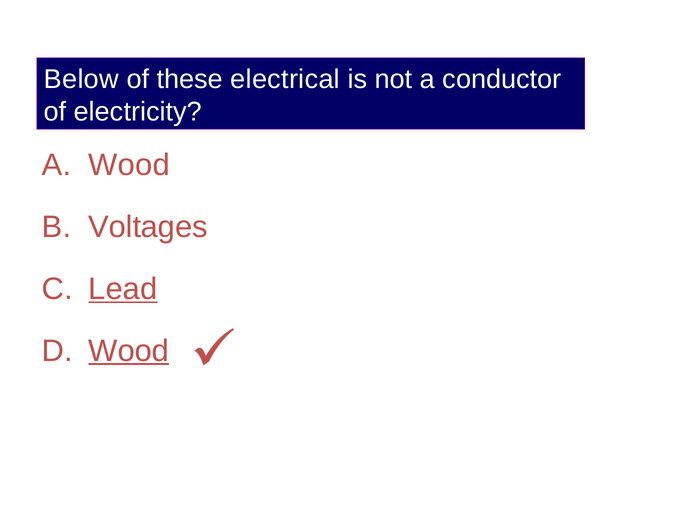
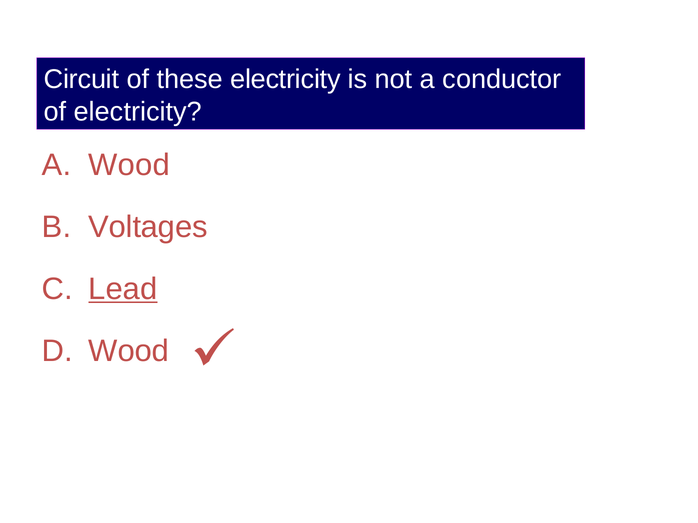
Below: Below -> Circuit
these electrical: electrical -> electricity
Wood at (129, 351) underline: present -> none
